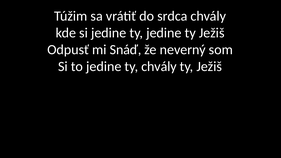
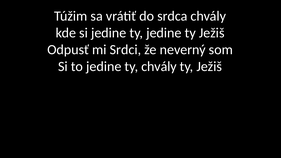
Snáď: Snáď -> Srdci
